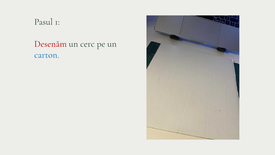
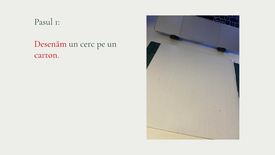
carton colour: blue -> red
